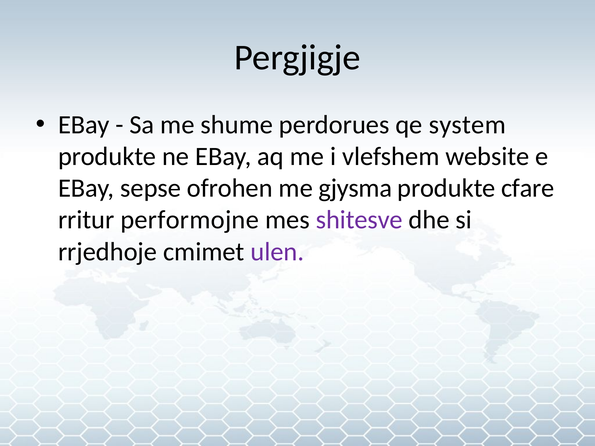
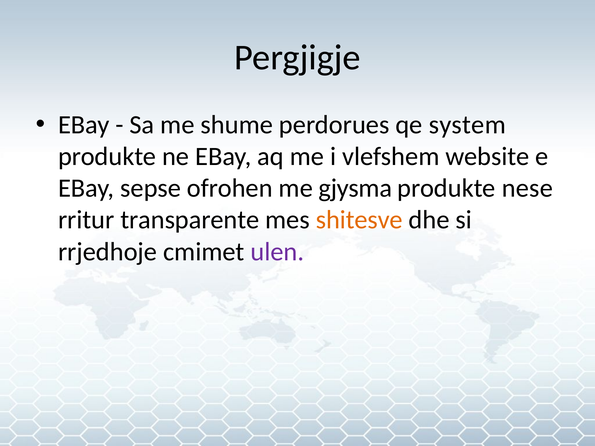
cfare: cfare -> nese
performojne: performojne -> transparente
shitesve colour: purple -> orange
